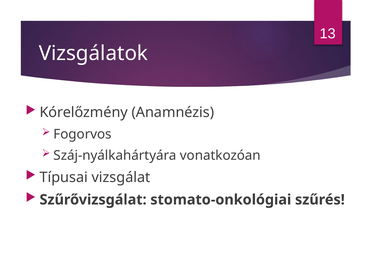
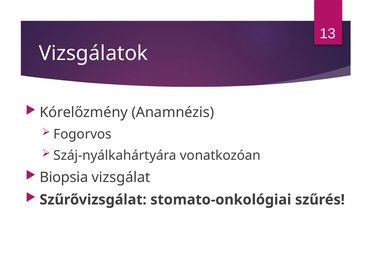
Típusai: Típusai -> Biopsia
